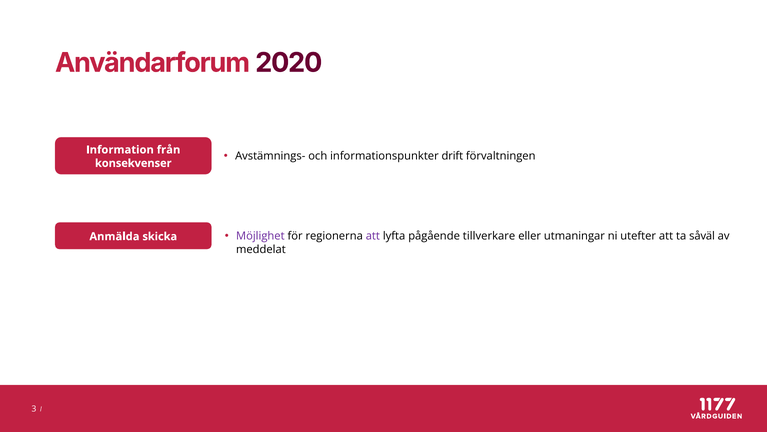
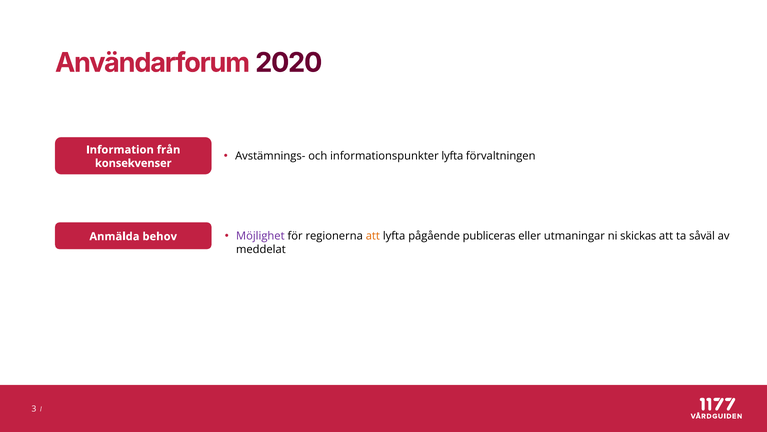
informationspunkter drift: drift -> lyfta
att at (373, 236) colour: purple -> orange
tillverkare: tillverkare -> publiceras
utefter: utefter -> skickas
skicka: skicka -> behov
